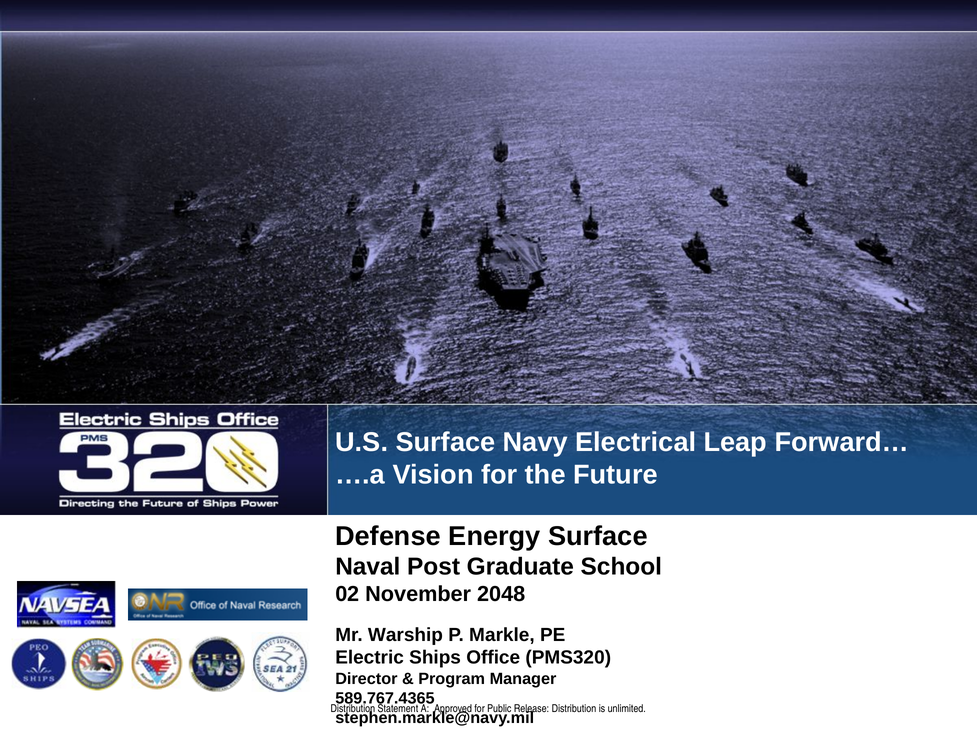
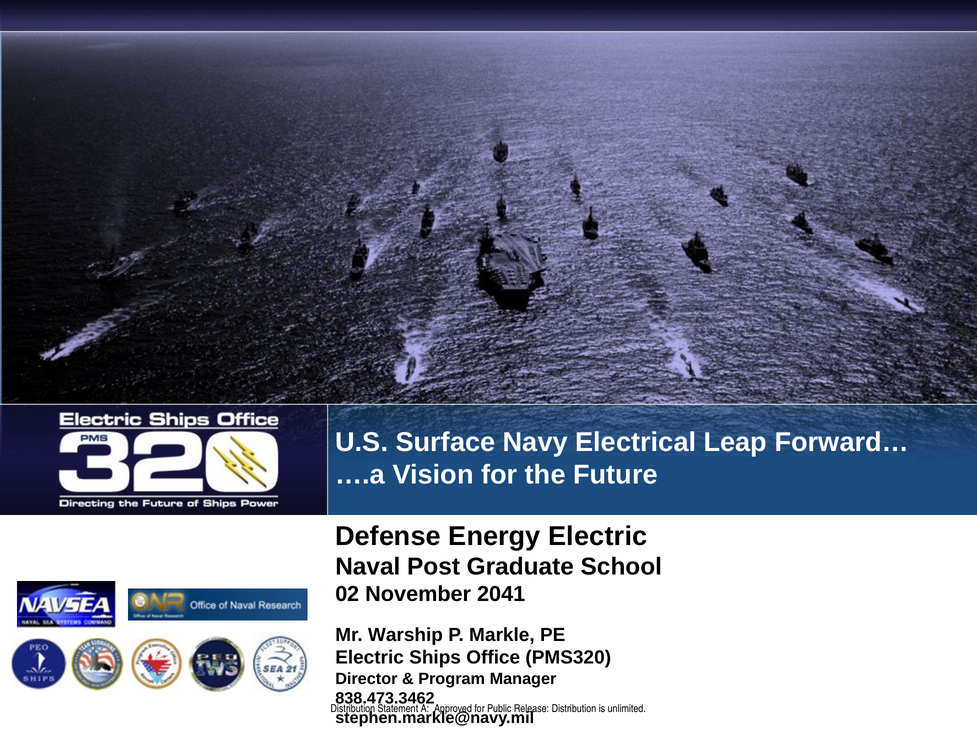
Energy Surface: Surface -> Electric
2048: 2048 -> 2041
589.767.4365: 589.767.4365 -> 838.473.3462
